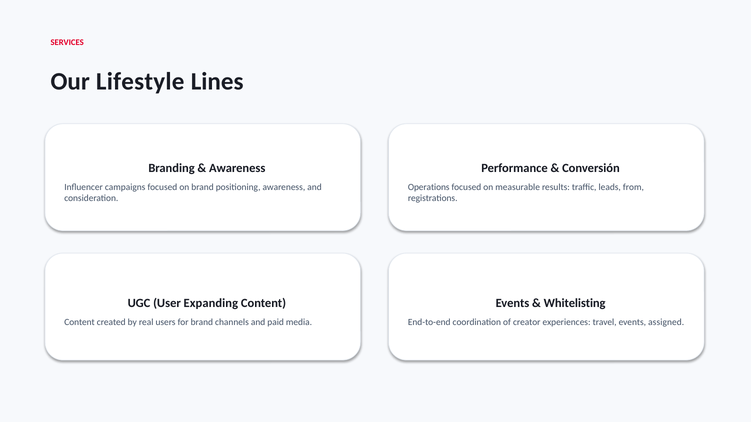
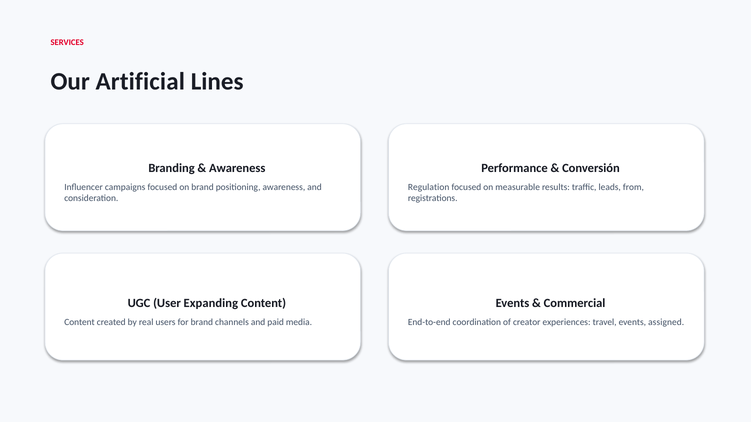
Lifestyle: Lifestyle -> Artificial
Operations: Operations -> Regulation
Whitelisting: Whitelisting -> Commercial
